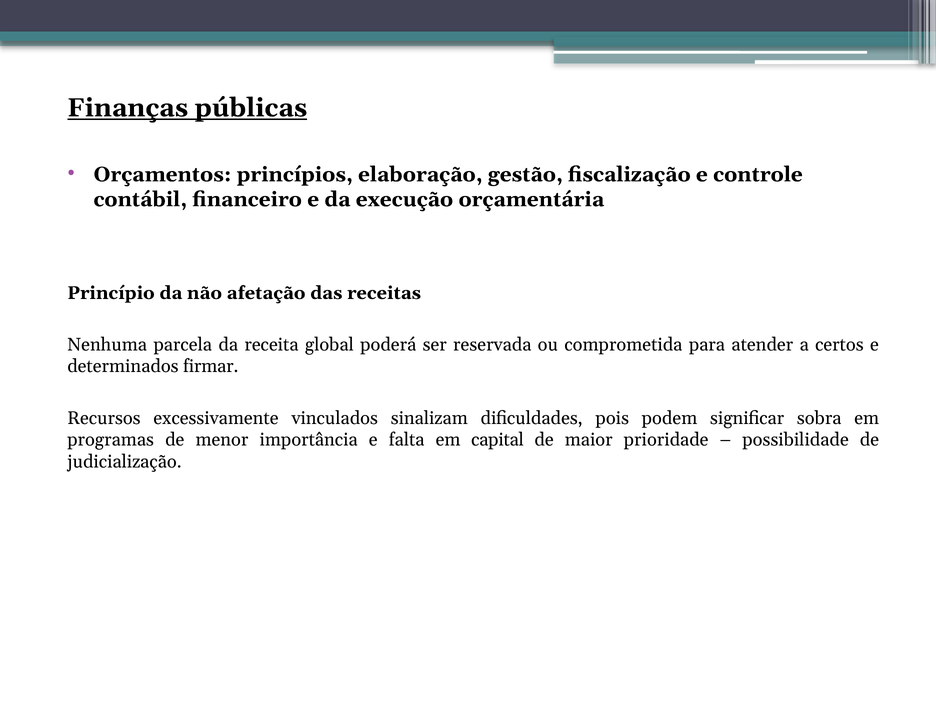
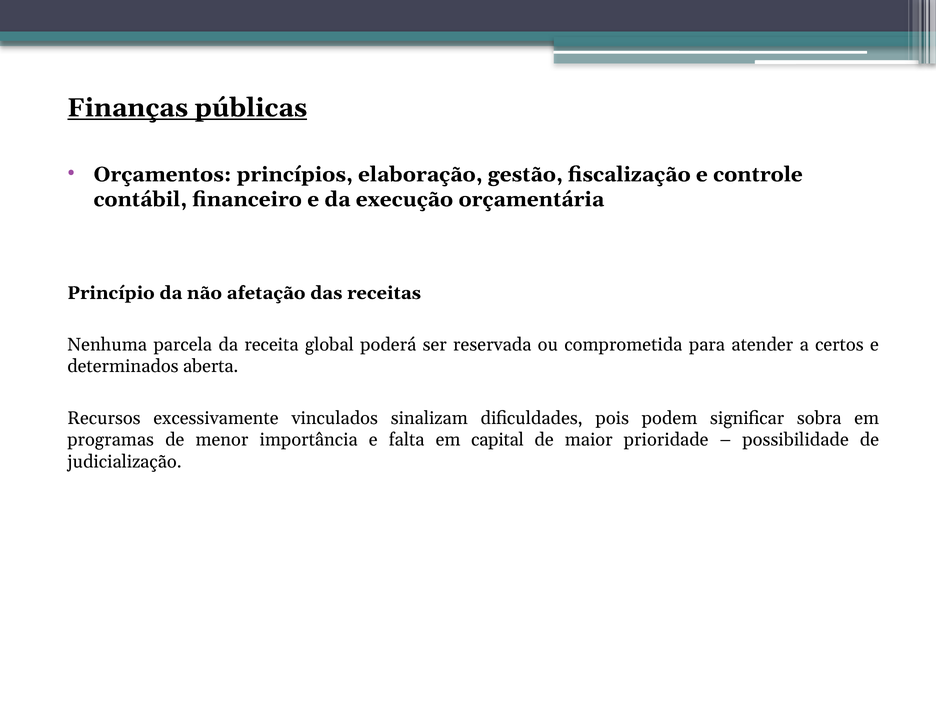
firmar: firmar -> aberta
